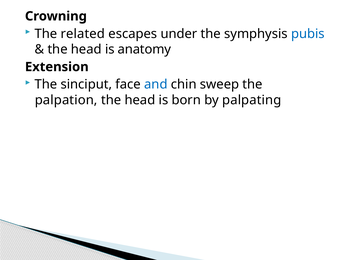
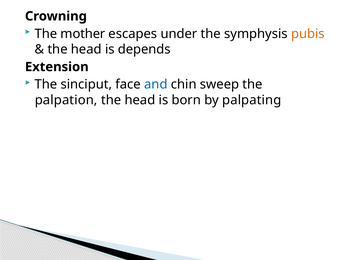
related: related -> mother
pubis colour: blue -> orange
anatomy: anatomy -> depends
